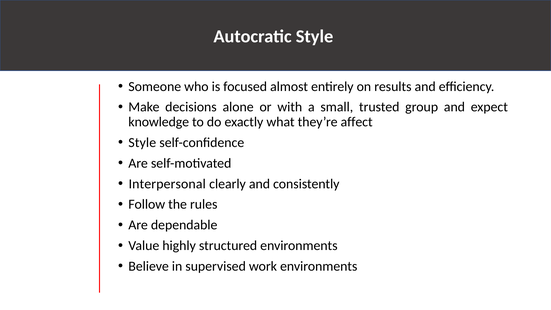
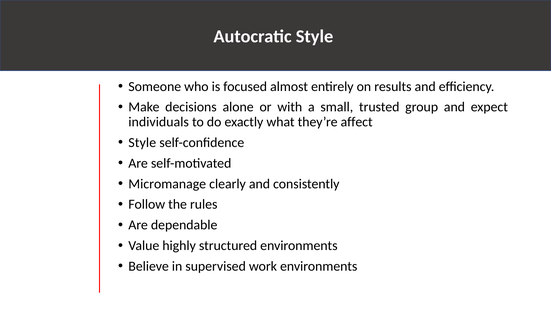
knowledge: knowledge -> individuals
Interpersonal: Interpersonal -> Micromanage
